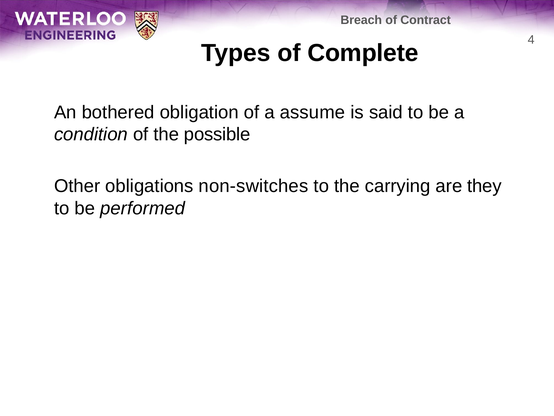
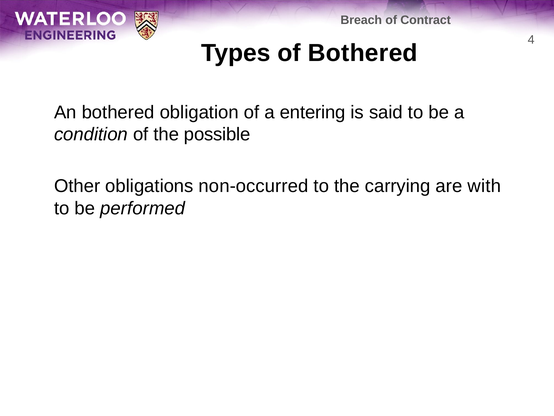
of Complete: Complete -> Bothered
assume: assume -> entering
non-switches: non-switches -> non-occurred
they: they -> with
